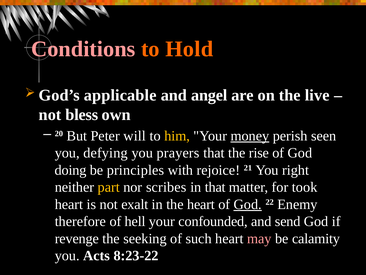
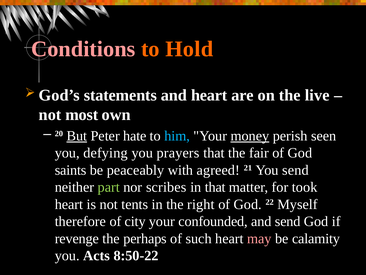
applicable: applicable -> statements
and angel: angel -> heart
bless: bless -> most
But underline: none -> present
will: will -> hate
him colour: yellow -> light blue
rise: rise -> fair
doing: doing -> saints
principles: principles -> peaceably
rejoice: rejoice -> agreed
You right: right -> send
part colour: yellow -> light green
exalt: exalt -> tents
the heart: heart -> right
God at (248, 204) underline: present -> none
Enemy: Enemy -> Myself
hell: hell -> city
seeking: seeking -> perhaps
8:23-22: 8:23-22 -> 8:50-22
